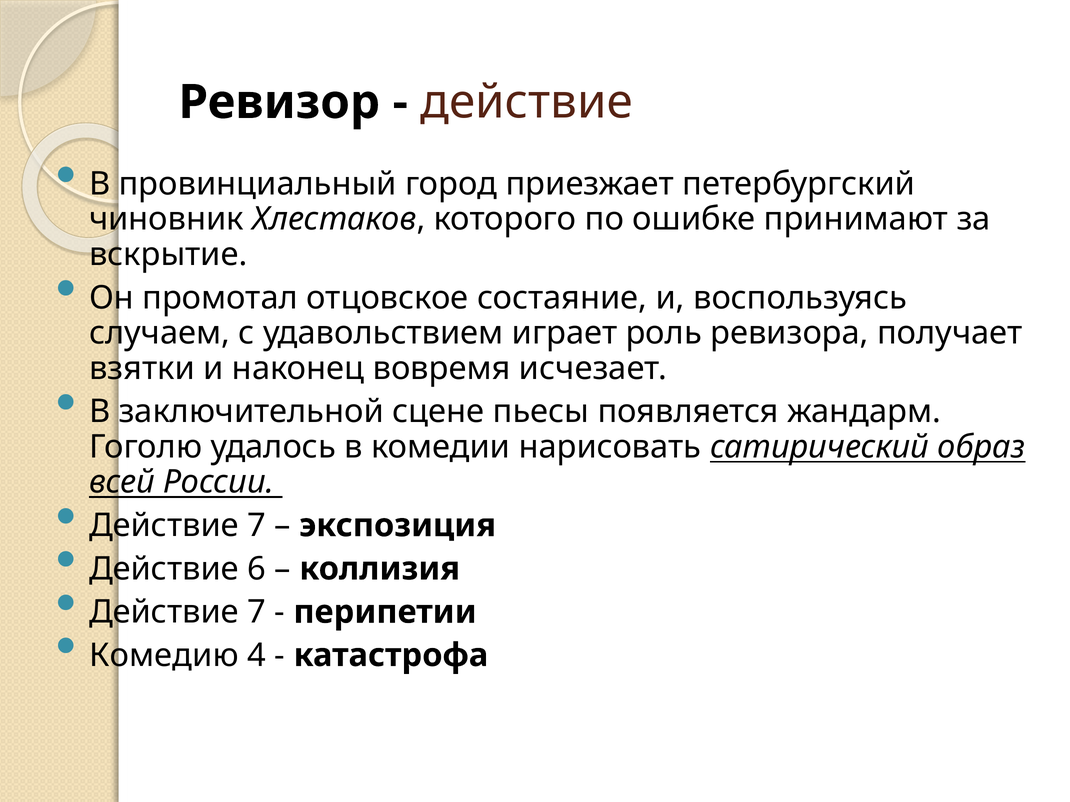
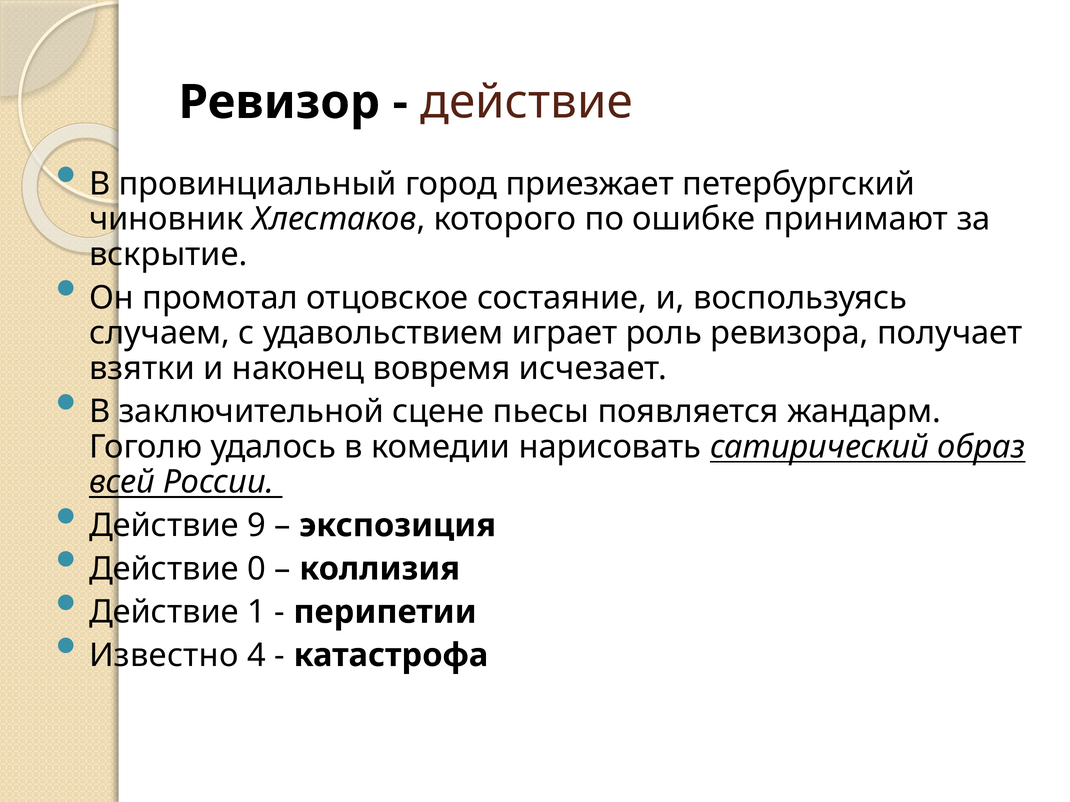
7 at (257, 526): 7 -> 9
6: 6 -> 0
7 at (257, 612): 7 -> 1
Комедию: Комедию -> Известно
